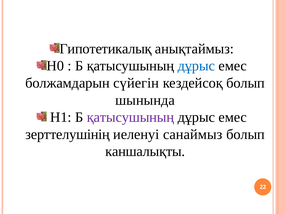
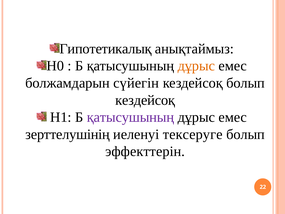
дұрыс at (196, 66) colour: blue -> orange
шынында at (145, 100): шынында -> кездейсоқ
санаймыз: санаймыз -> тексеруге
каншалықты: каншалықты -> эффекттерін
